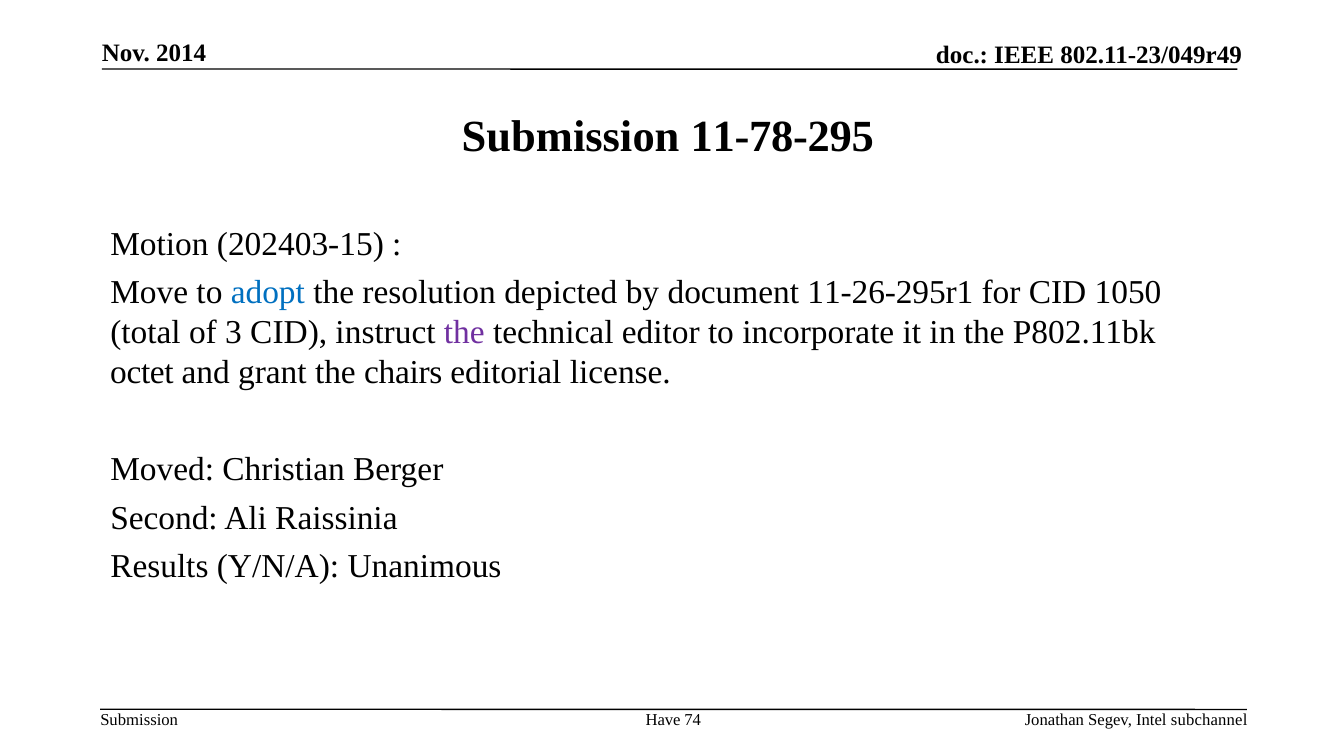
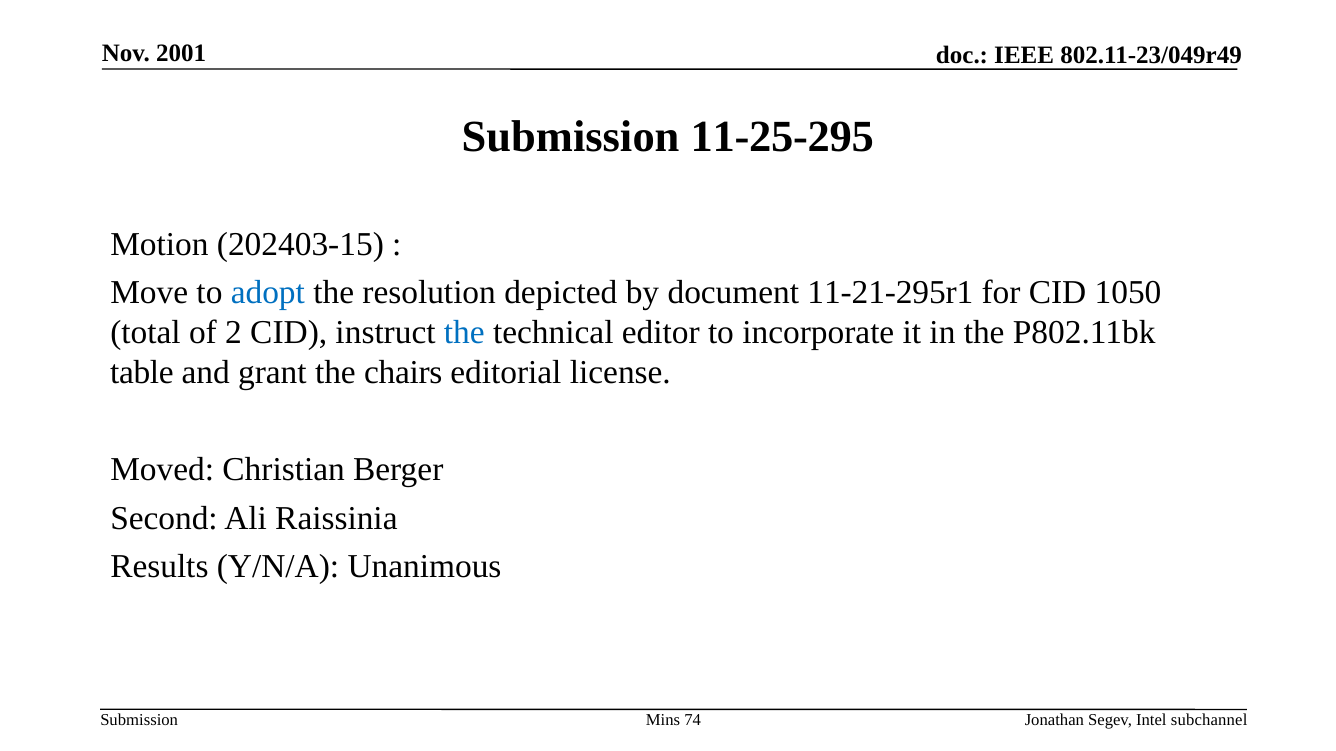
2014: 2014 -> 2001
11-78-295: 11-78-295 -> 11-25-295
11-26-295r1: 11-26-295r1 -> 11-21-295r1
3: 3 -> 2
the at (464, 333) colour: purple -> blue
octet: octet -> table
Have: Have -> Mins
